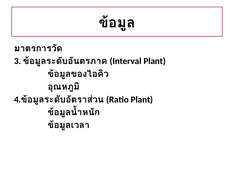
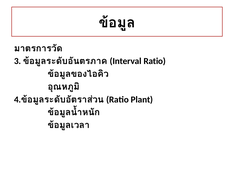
Interval Plant: Plant -> Ratio
